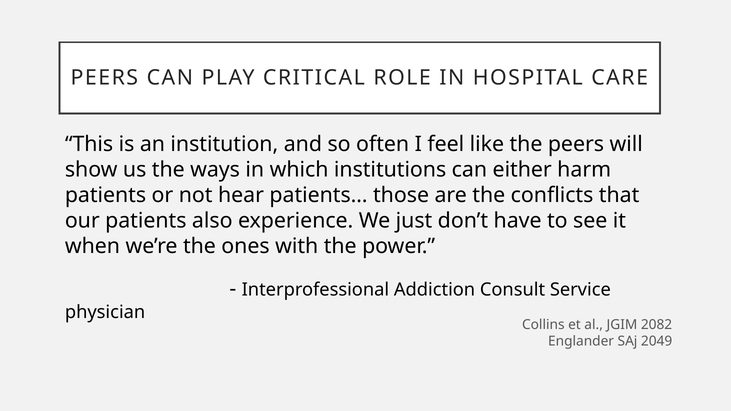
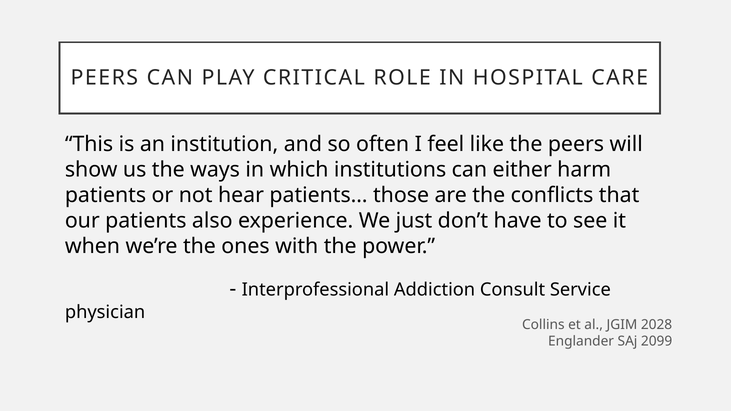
2082: 2082 -> 2028
2049: 2049 -> 2099
